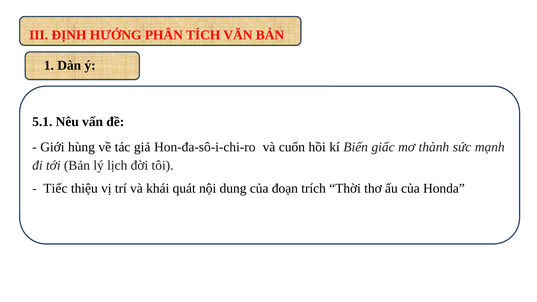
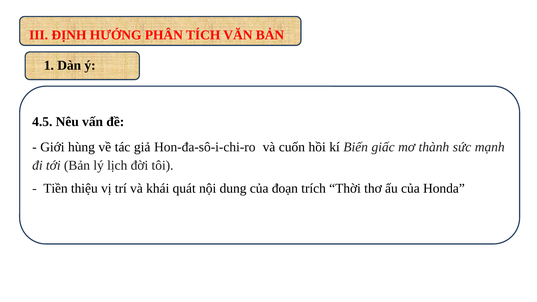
5.1: 5.1 -> 4.5
Tiếc: Tiếc -> Tiền
